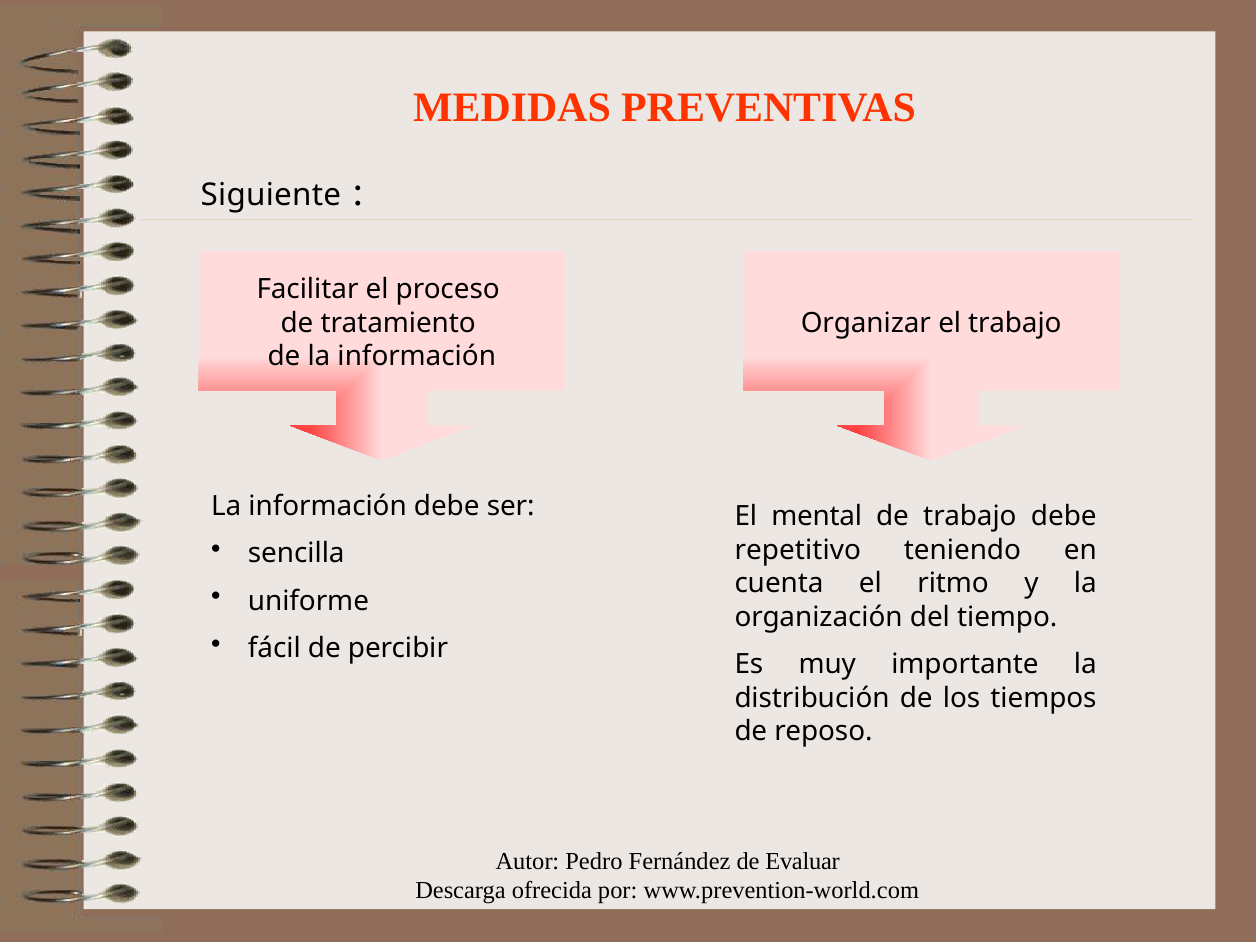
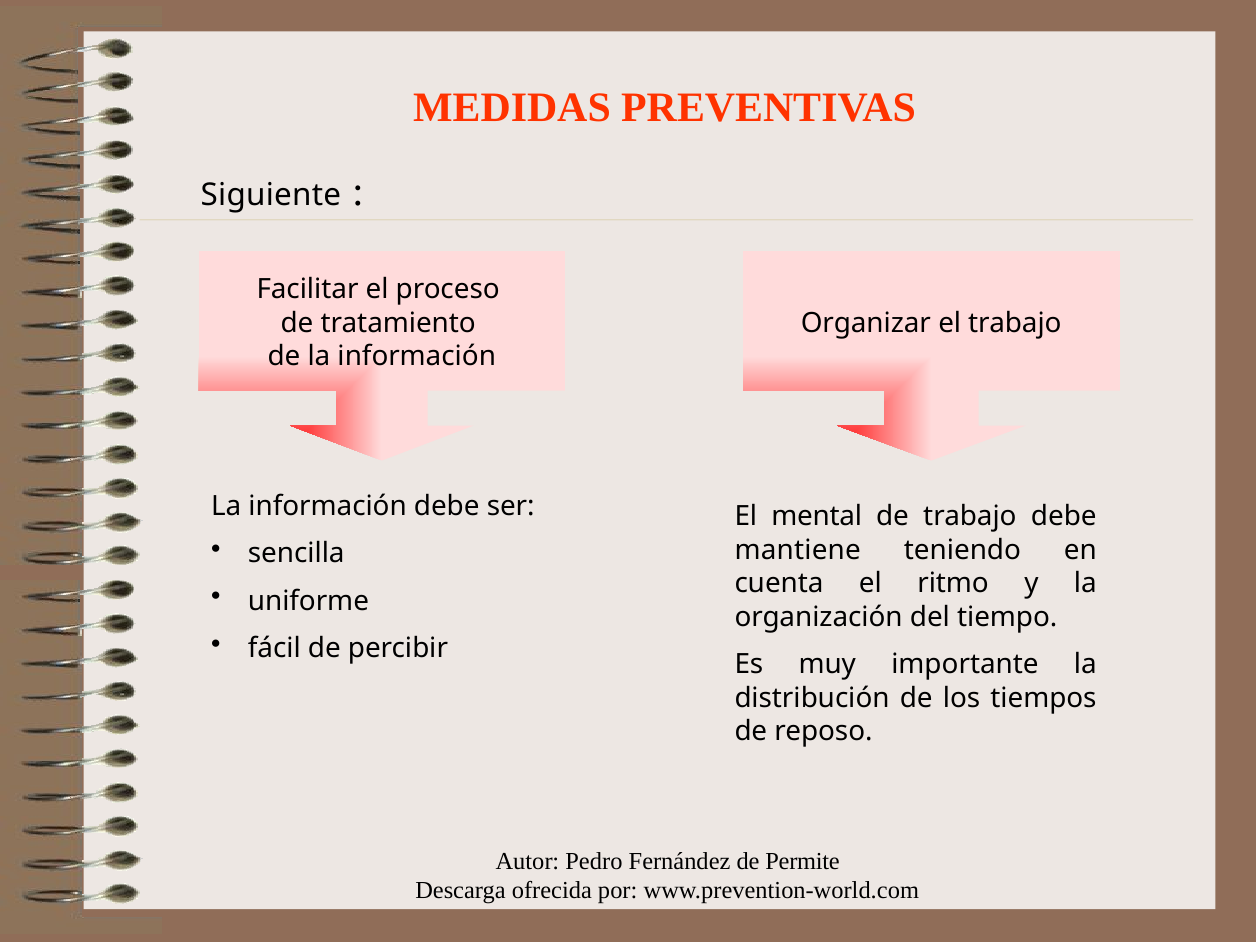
repetitivo: repetitivo -> mantiene
Evaluar: Evaluar -> Permite
